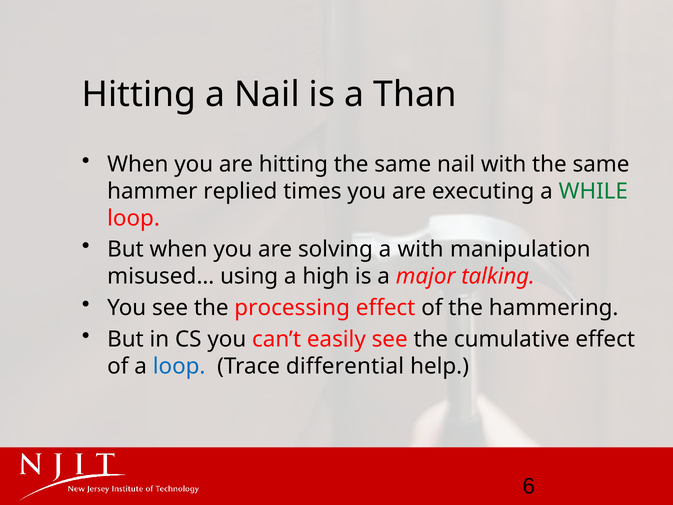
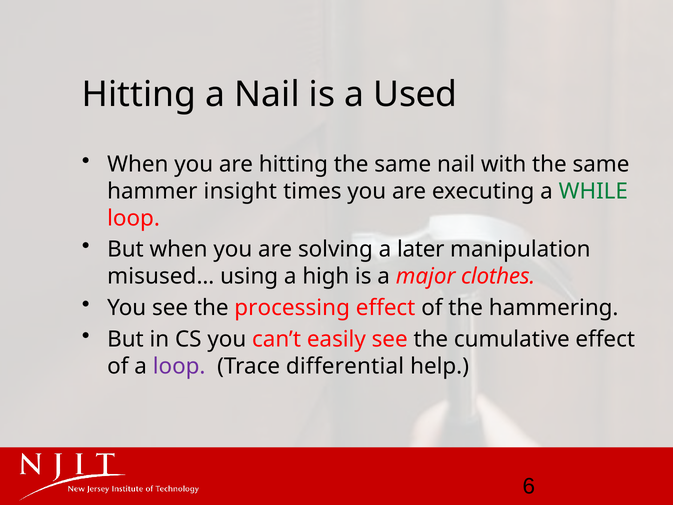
Than: Than -> Used
replied: replied -> insight
a with: with -> later
talking: talking -> clothes
loop at (179, 366) colour: blue -> purple
